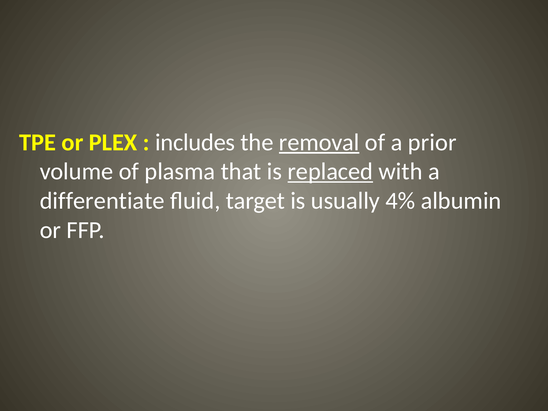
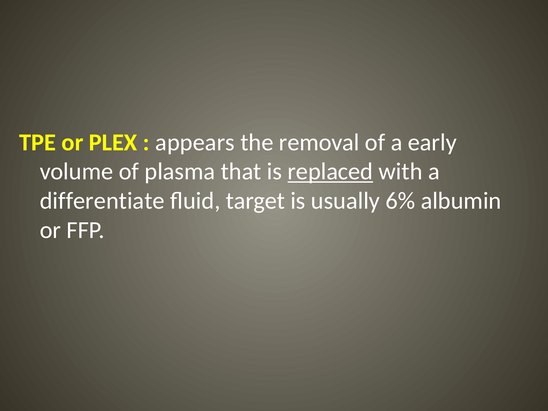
includes: includes -> appears
removal underline: present -> none
prior: prior -> early
4%: 4% -> 6%
